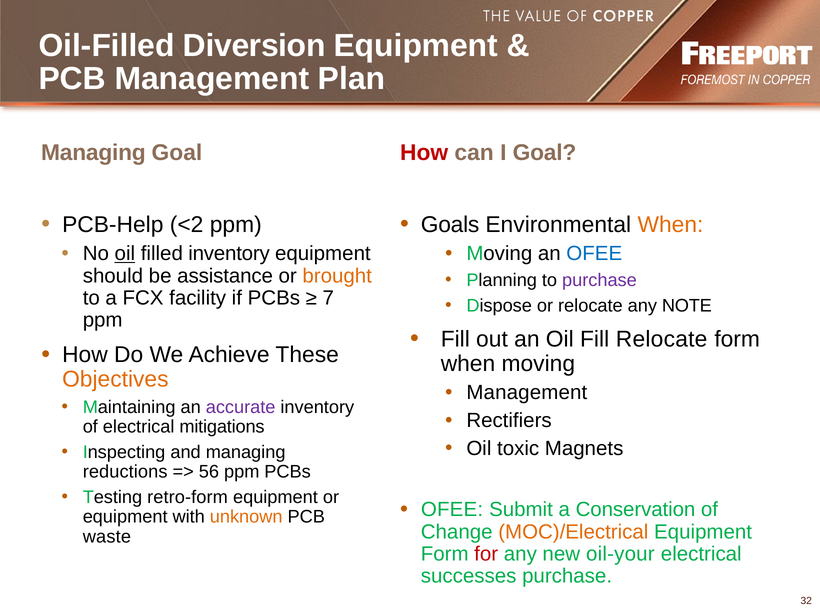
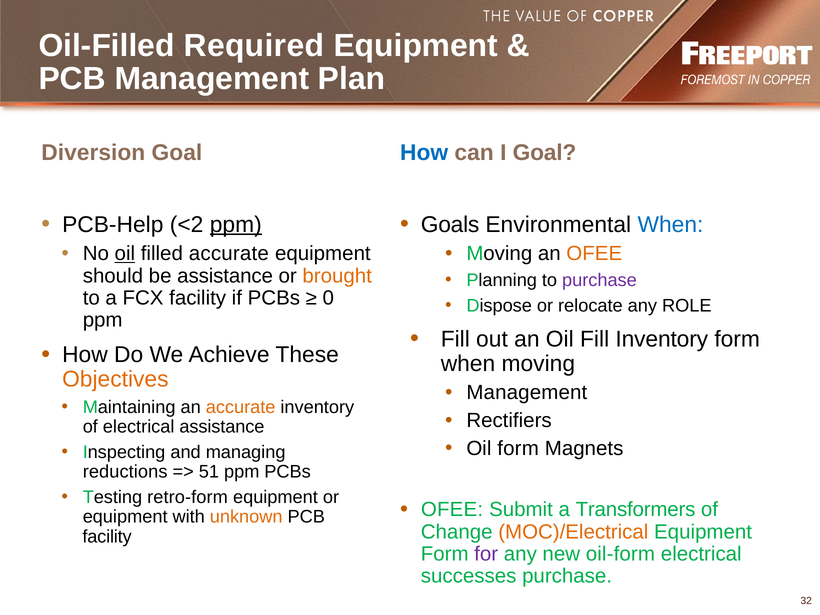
Diversion: Diversion -> Required
Managing at (93, 153): Managing -> Diversion
How at (424, 153) colour: red -> blue
ppm at (236, 225) underline: none -> present
When at (670, 225) colour: orange -> blue
filled inventory: inventory -> accurate
OFEE at (594, 254) colour: blue -> orange
7: 7 -> 0
NOTE: NOTE -> ROLE
Fill Relocate: Relocate -> Inventory
accurate at (241, 407) colour: purple -> orange
electrical mitigations: mitigations -> assistance
Oil toxic: toxic -> form
56: 56 -> 51
Conservation: Conservation -> Transformers
waste at (107, 537): waste -> facility
for colour: red -> purple
oil-your: oil-your -> oil-form
